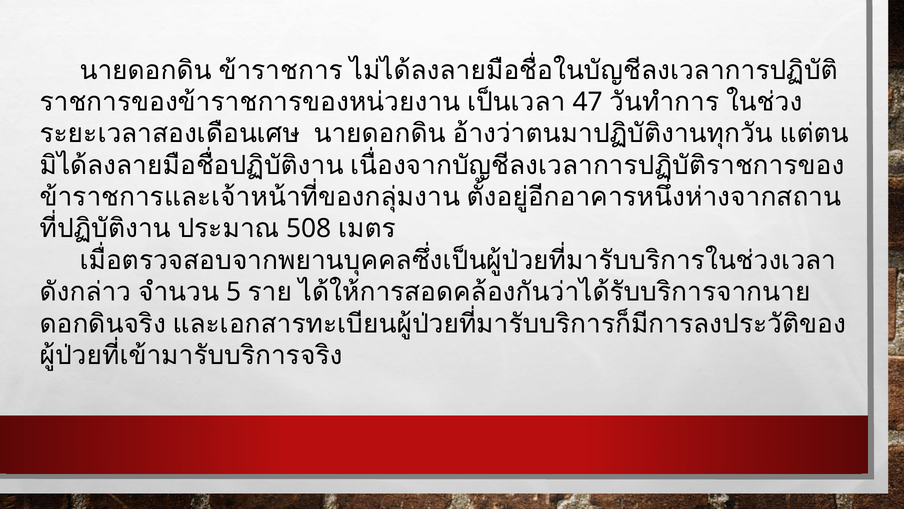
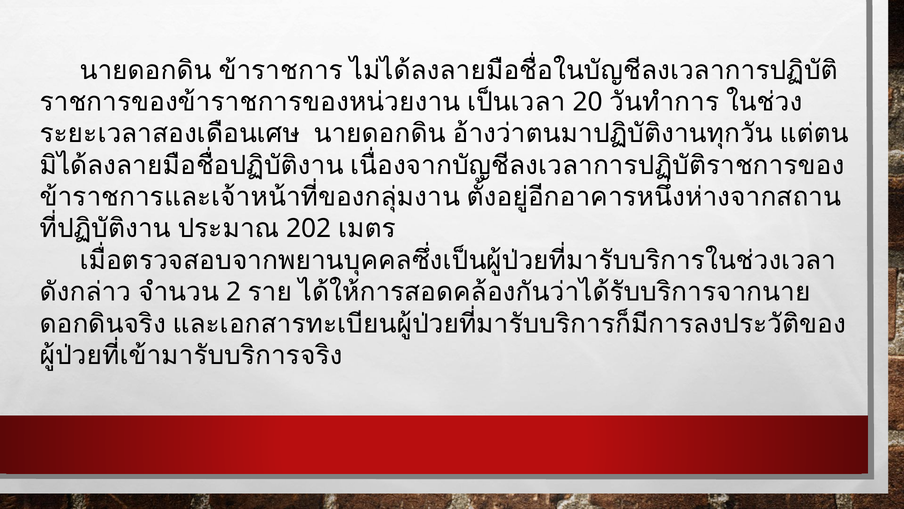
47: 47 -> 20
508: 508 -> 202
5: 5 -> 2
